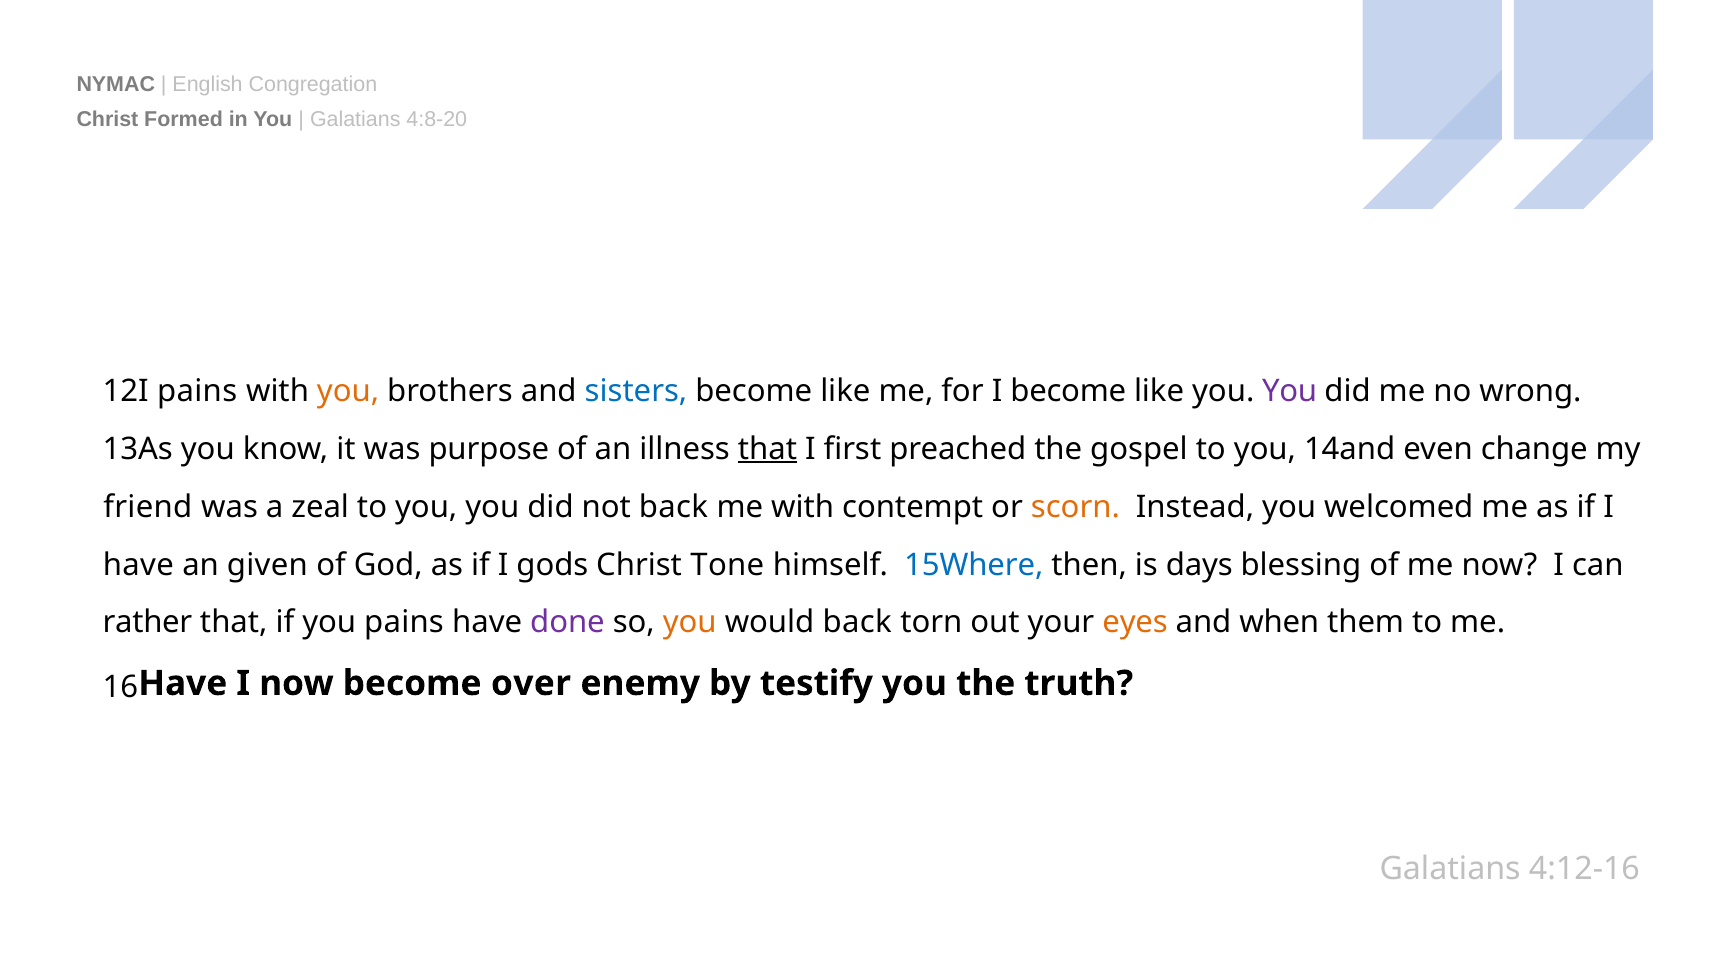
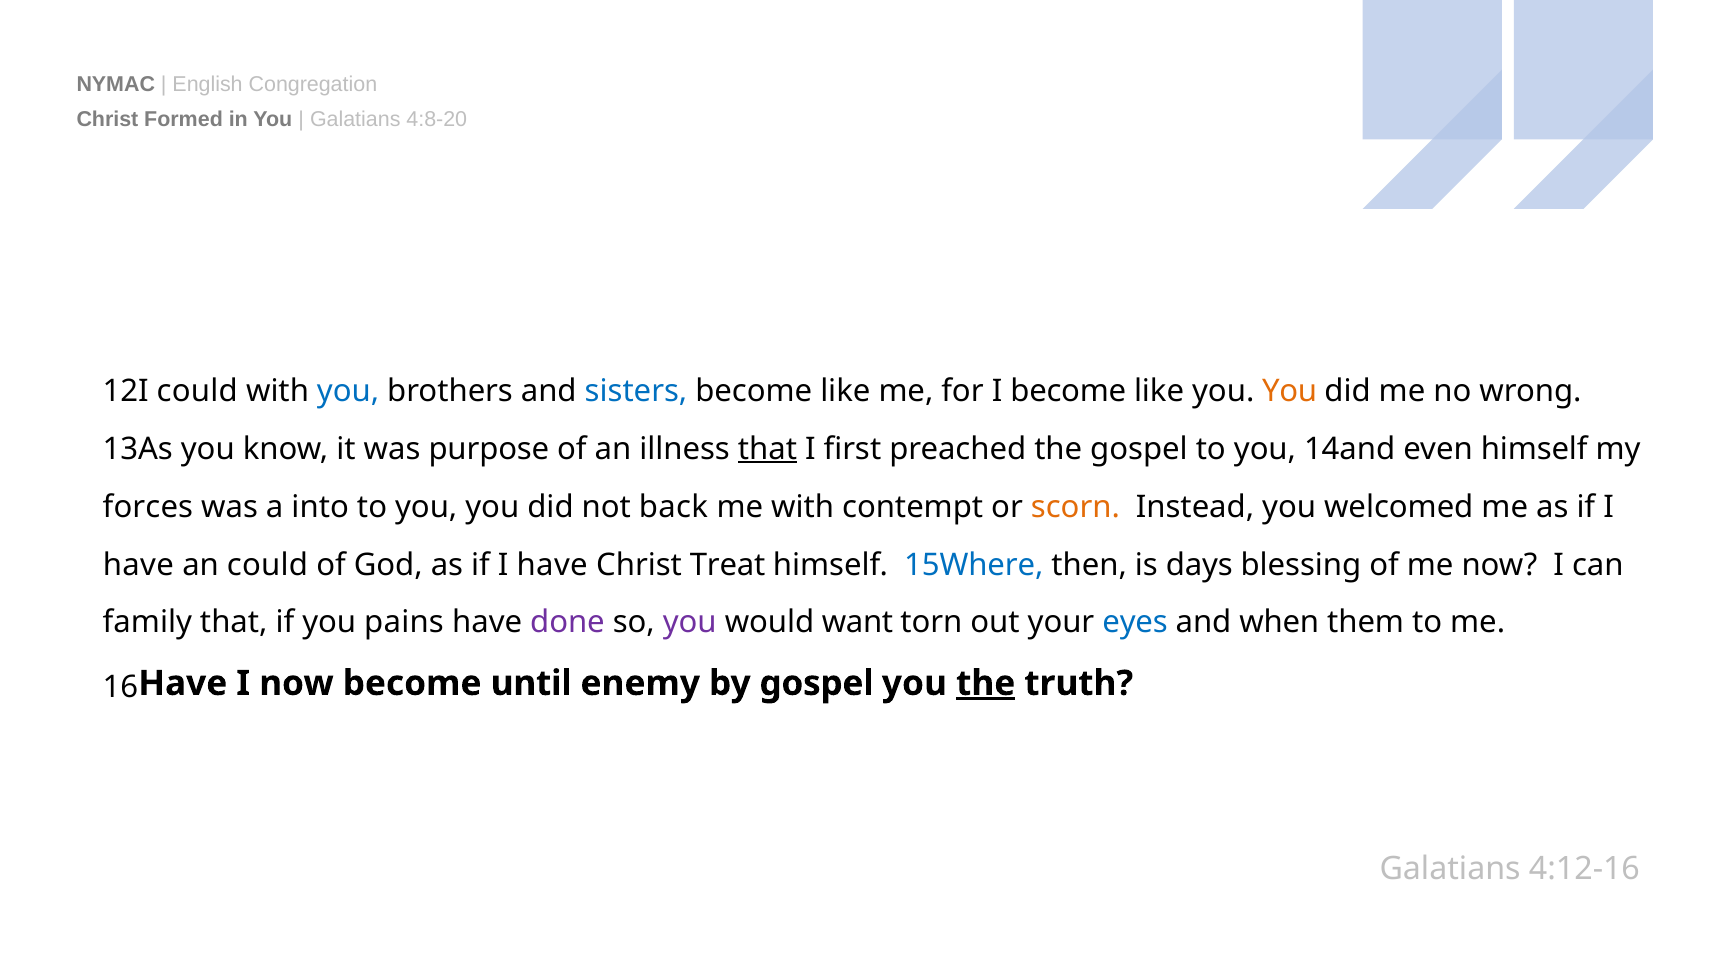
12I pains: pains -> could
you at (348, 391) colour: orange -> blue
You at (1290, 391) colour: purple -> orange
even change: change -> himself
friend: friend -> forces
zeal: zeal -> into
an given: given -> could
gods at (552, 565): gods -> have
Tone: Tone -> Treat
rather: rather -> family
you at (690, 623) colour: orange -> purple
would back: back -> want
eyes colour: orange -> blue
over: over -> until
by testify: testify -> gospel
the at (986, 683) underline: none -> present
